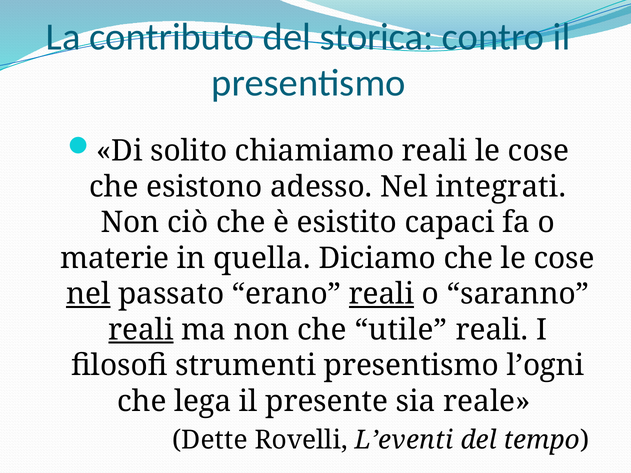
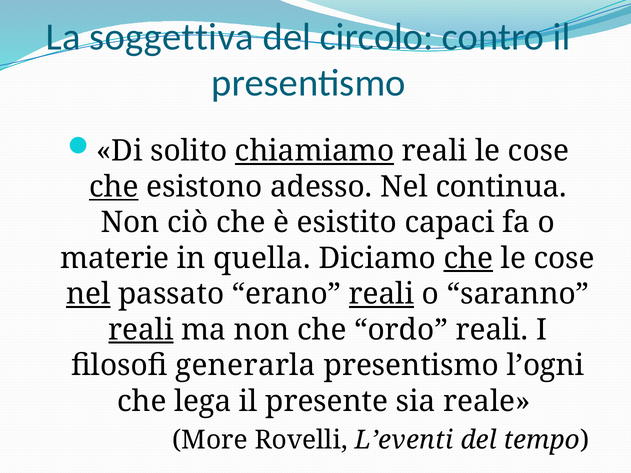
contributo: contributo -> soggettiva
storica: storica -> circolo
chiamiamo underline: none -> present
che at (114, 187) underline: none -> present
integrati: integrati -> continua
che at (468, 258) underline: none -> present
utile: utile -> ordo
strumenti: strumenti -> generarla
Dette: Dette -> More
